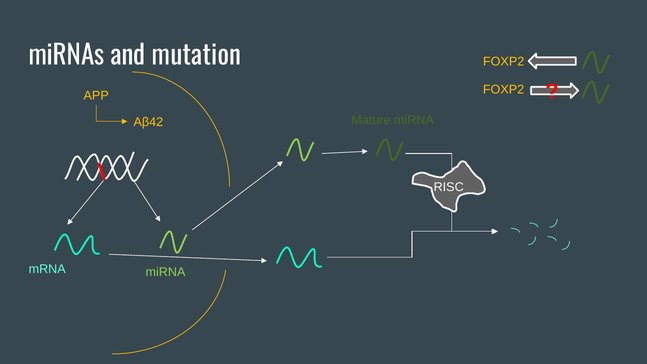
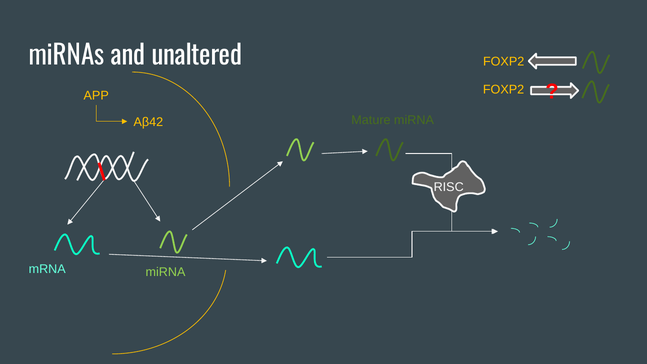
mutation: mutation -> unaltered
